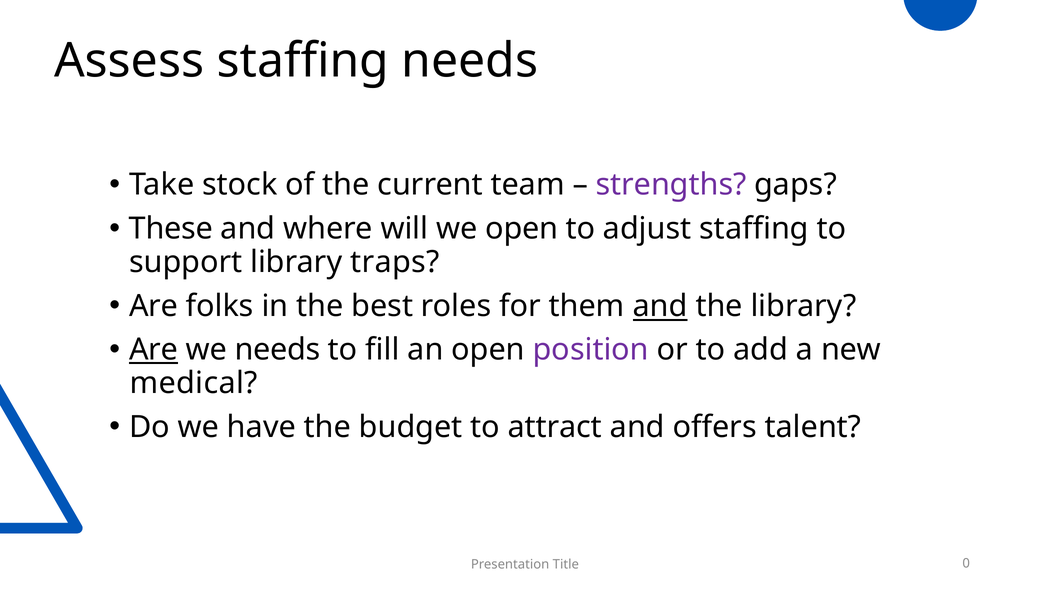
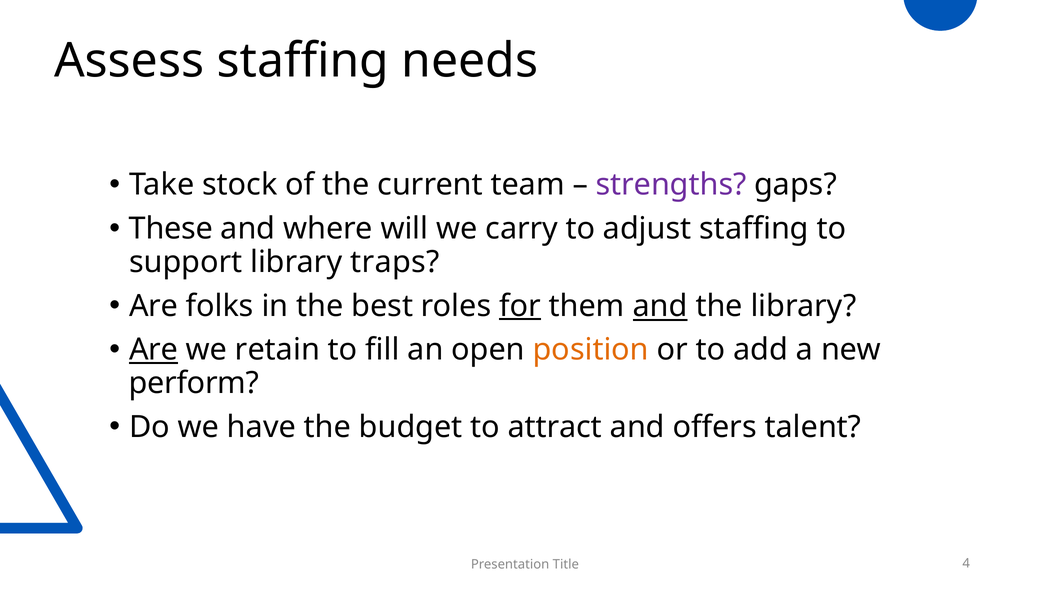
we open: open -> carry
for underline: none -> present
we needs: needs -> retain
position colour: purple -> orange
medical: medical -> perform
0: 0 -> 4
